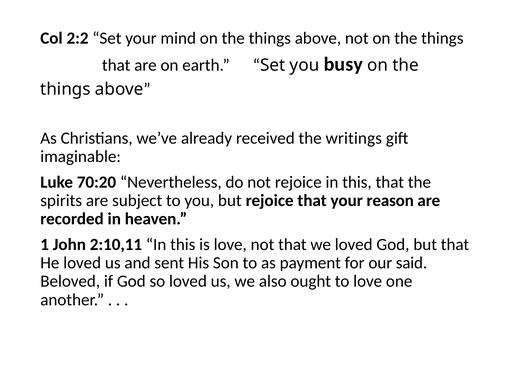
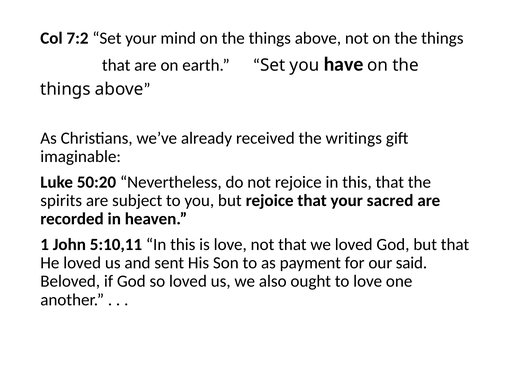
2:2: 2:2 -> 7:2
busy: busy -> have
70:20: 70:20 -> 50:20
reason: reason -> sacred
2:10,11: 2:10,11 -> 5:10,11
